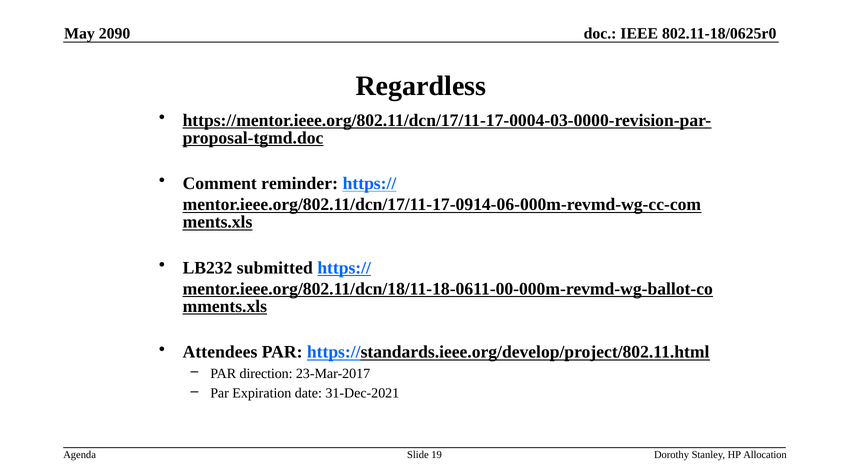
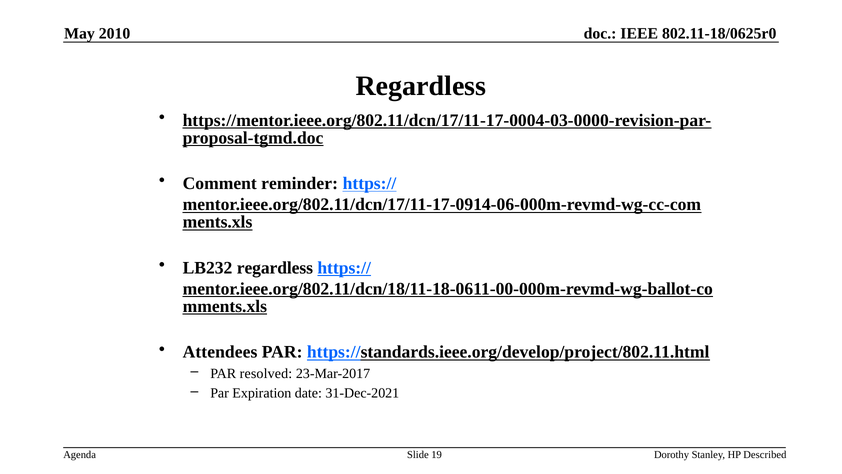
2090: 2090 -> 2010
LB232 submitted: submitted -> regardless
direction: direction -> resolved
Allocation: Allocation -> Described
